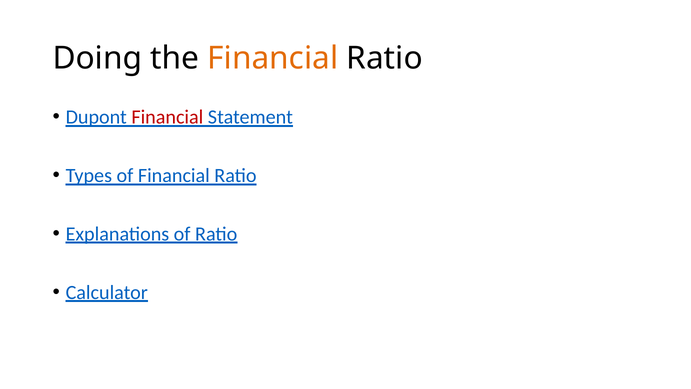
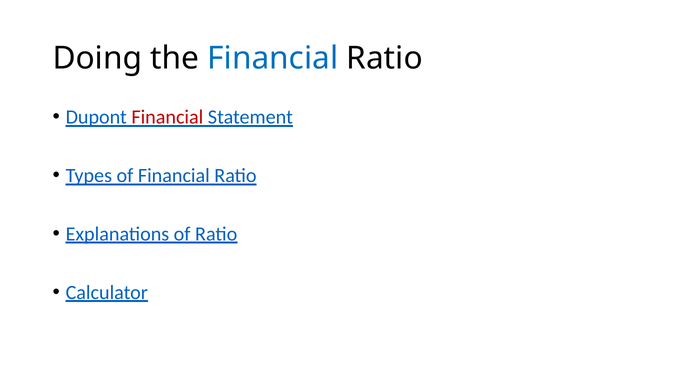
Financial at (273, 58) colour: orange -> blue
